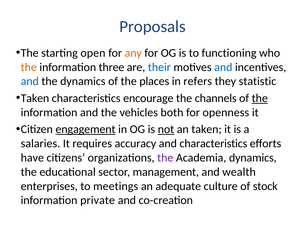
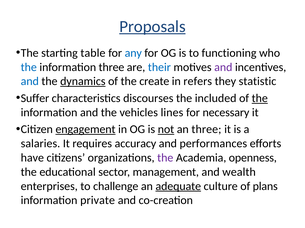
Proposals underline: none -> present
open: open -> table
any colour: orange -> blue
the at (29, 67) colour: orange -> blue
and at (223, 67) colour: blue -> purple
dynamics at (83, 82) underline: none -> present
places: places -> create
Taken at (35, 99): Taken -> Suffer
encourage: encourage -> discourses
channels: channels -> included
both: both -> lines
openness: openness -> necessary
an taken: taken -> three
and characteristics: characteristics -> performances
Academia dynamics: dynamics -> openness
meetings: meetings -> challenge
adequate underline: none -> present
stock: stock -> plans
